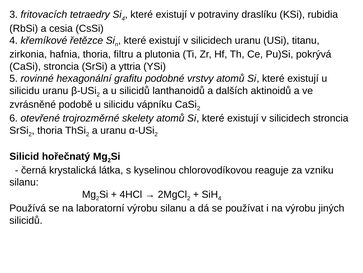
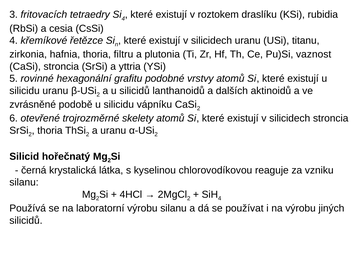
potraviny: potraviny -> roztokem
pokrývá: pokrývá -> vaznost
